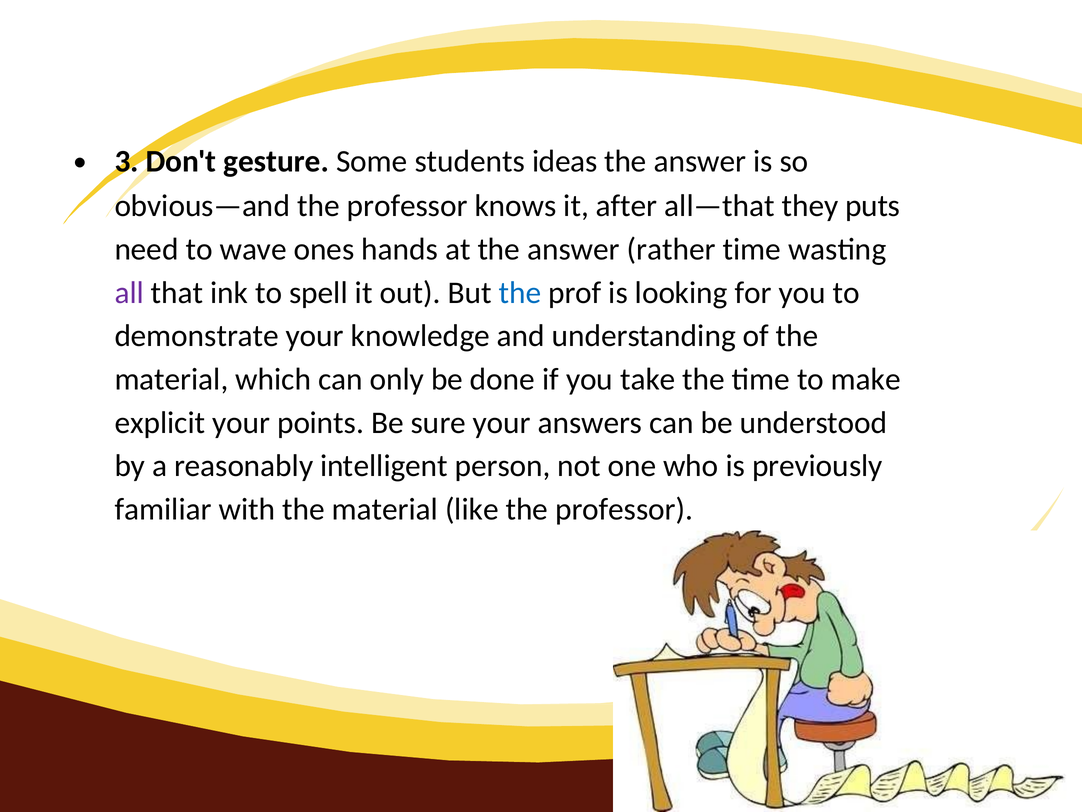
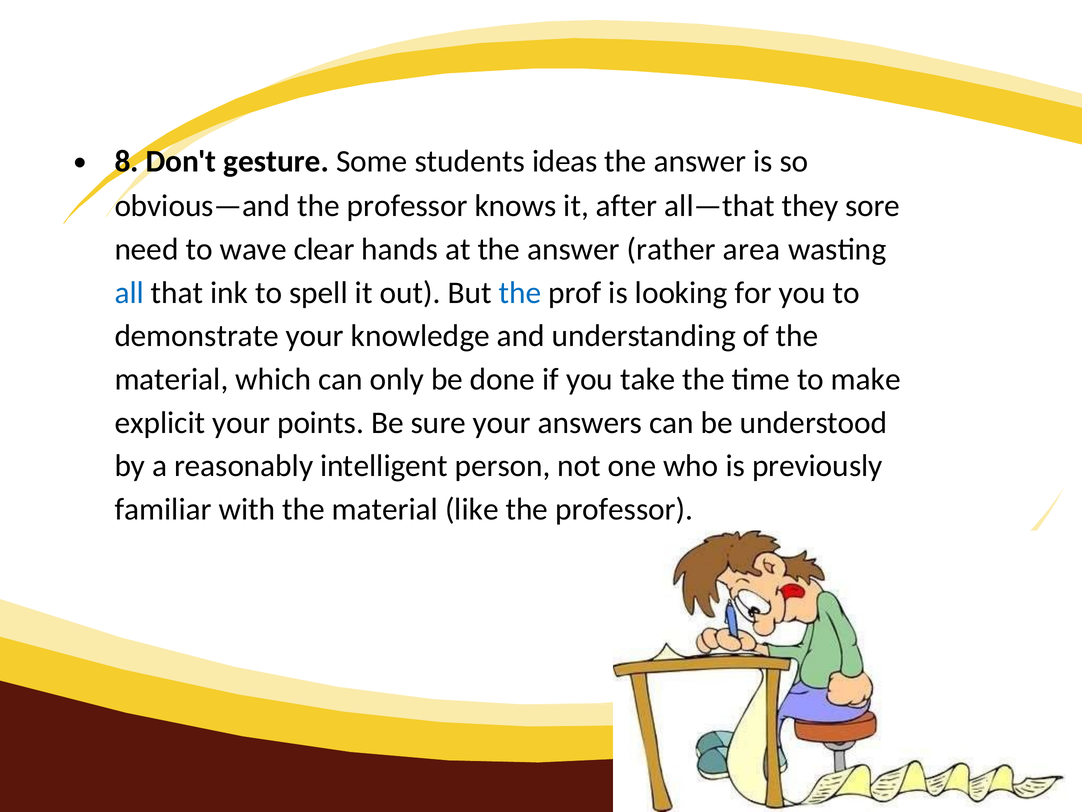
3: 3 -> 8
puts: puts -> sore
ones: ones -> clear
rather time: time -> area
all colour: purple -> blue
